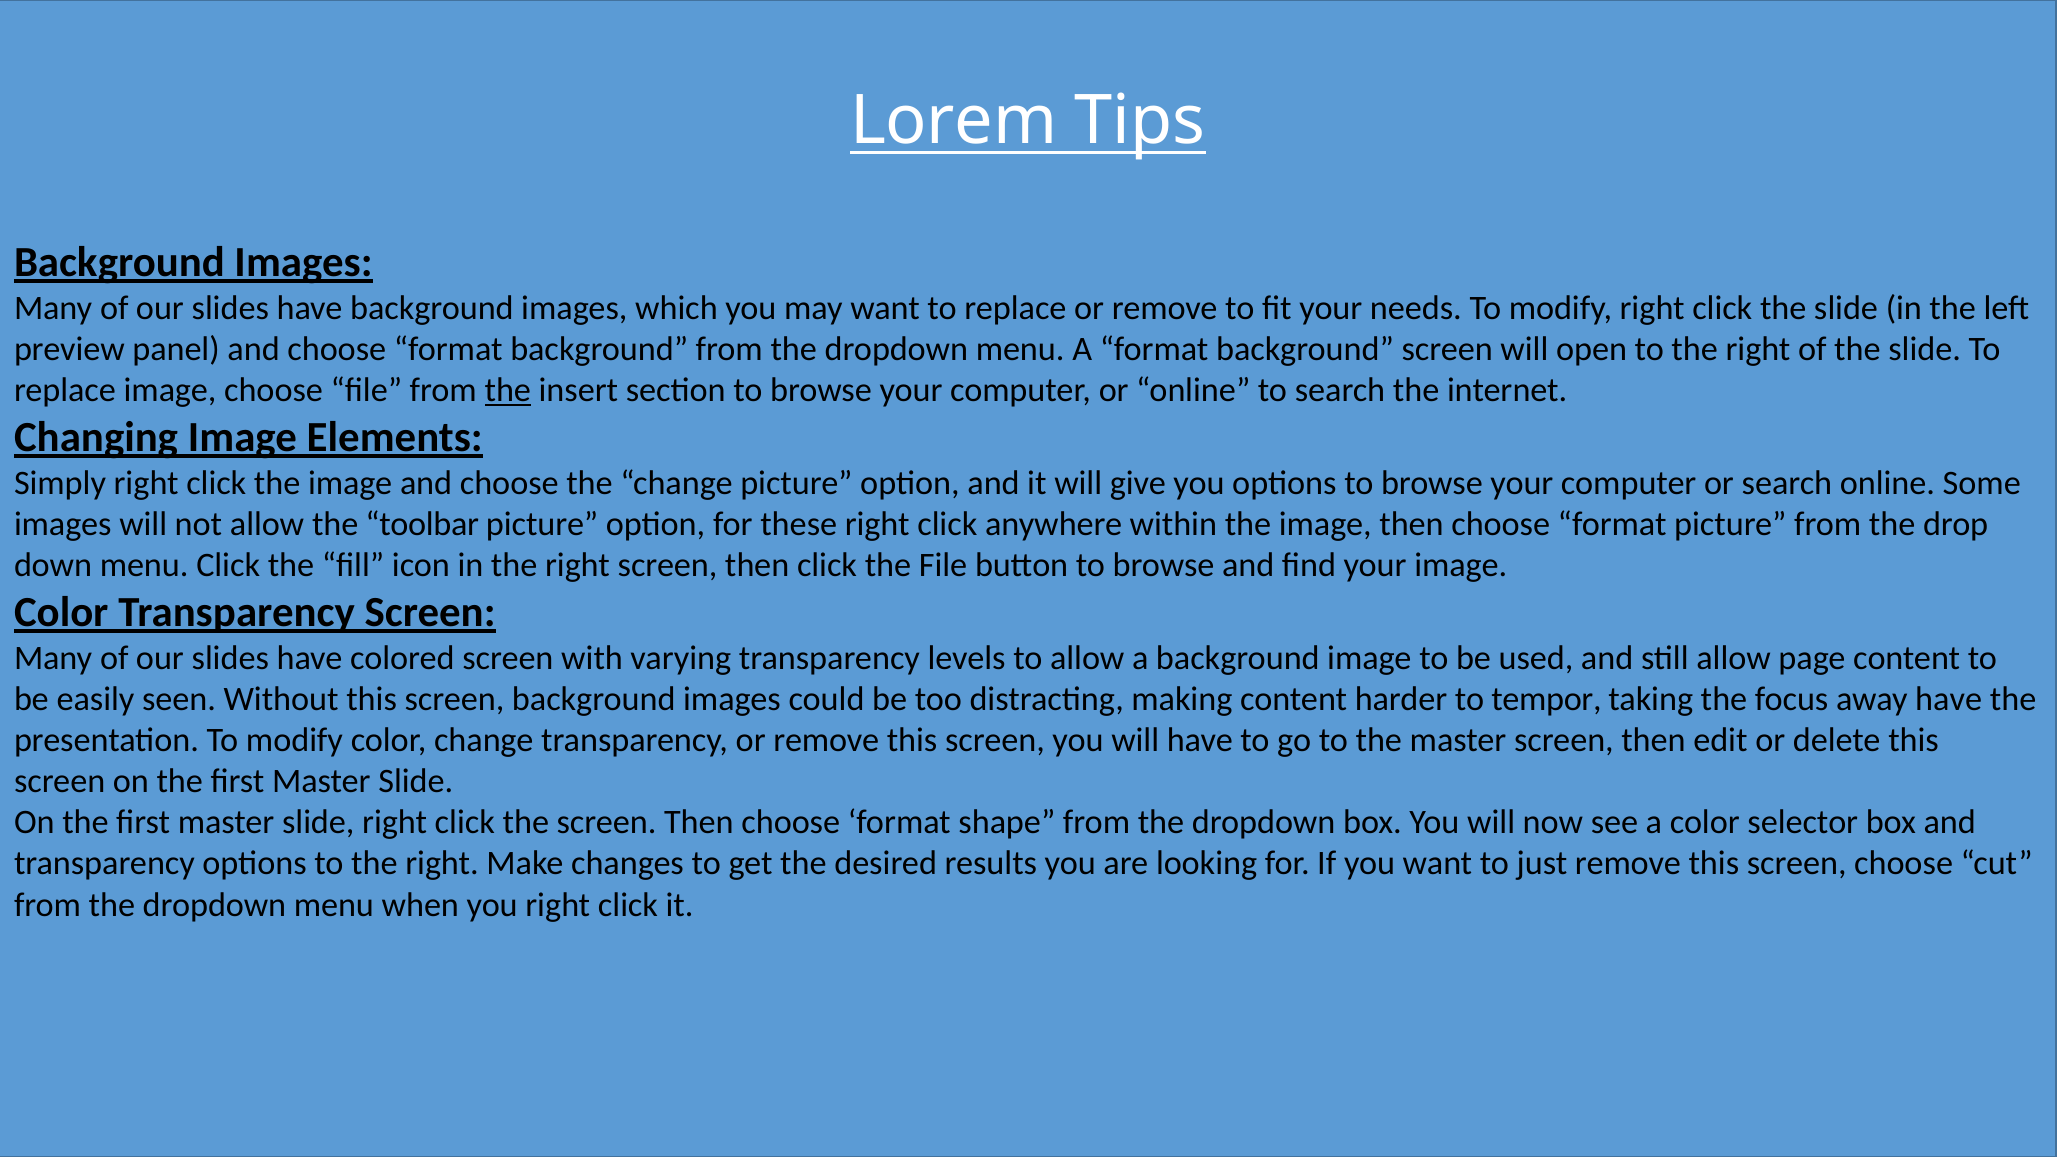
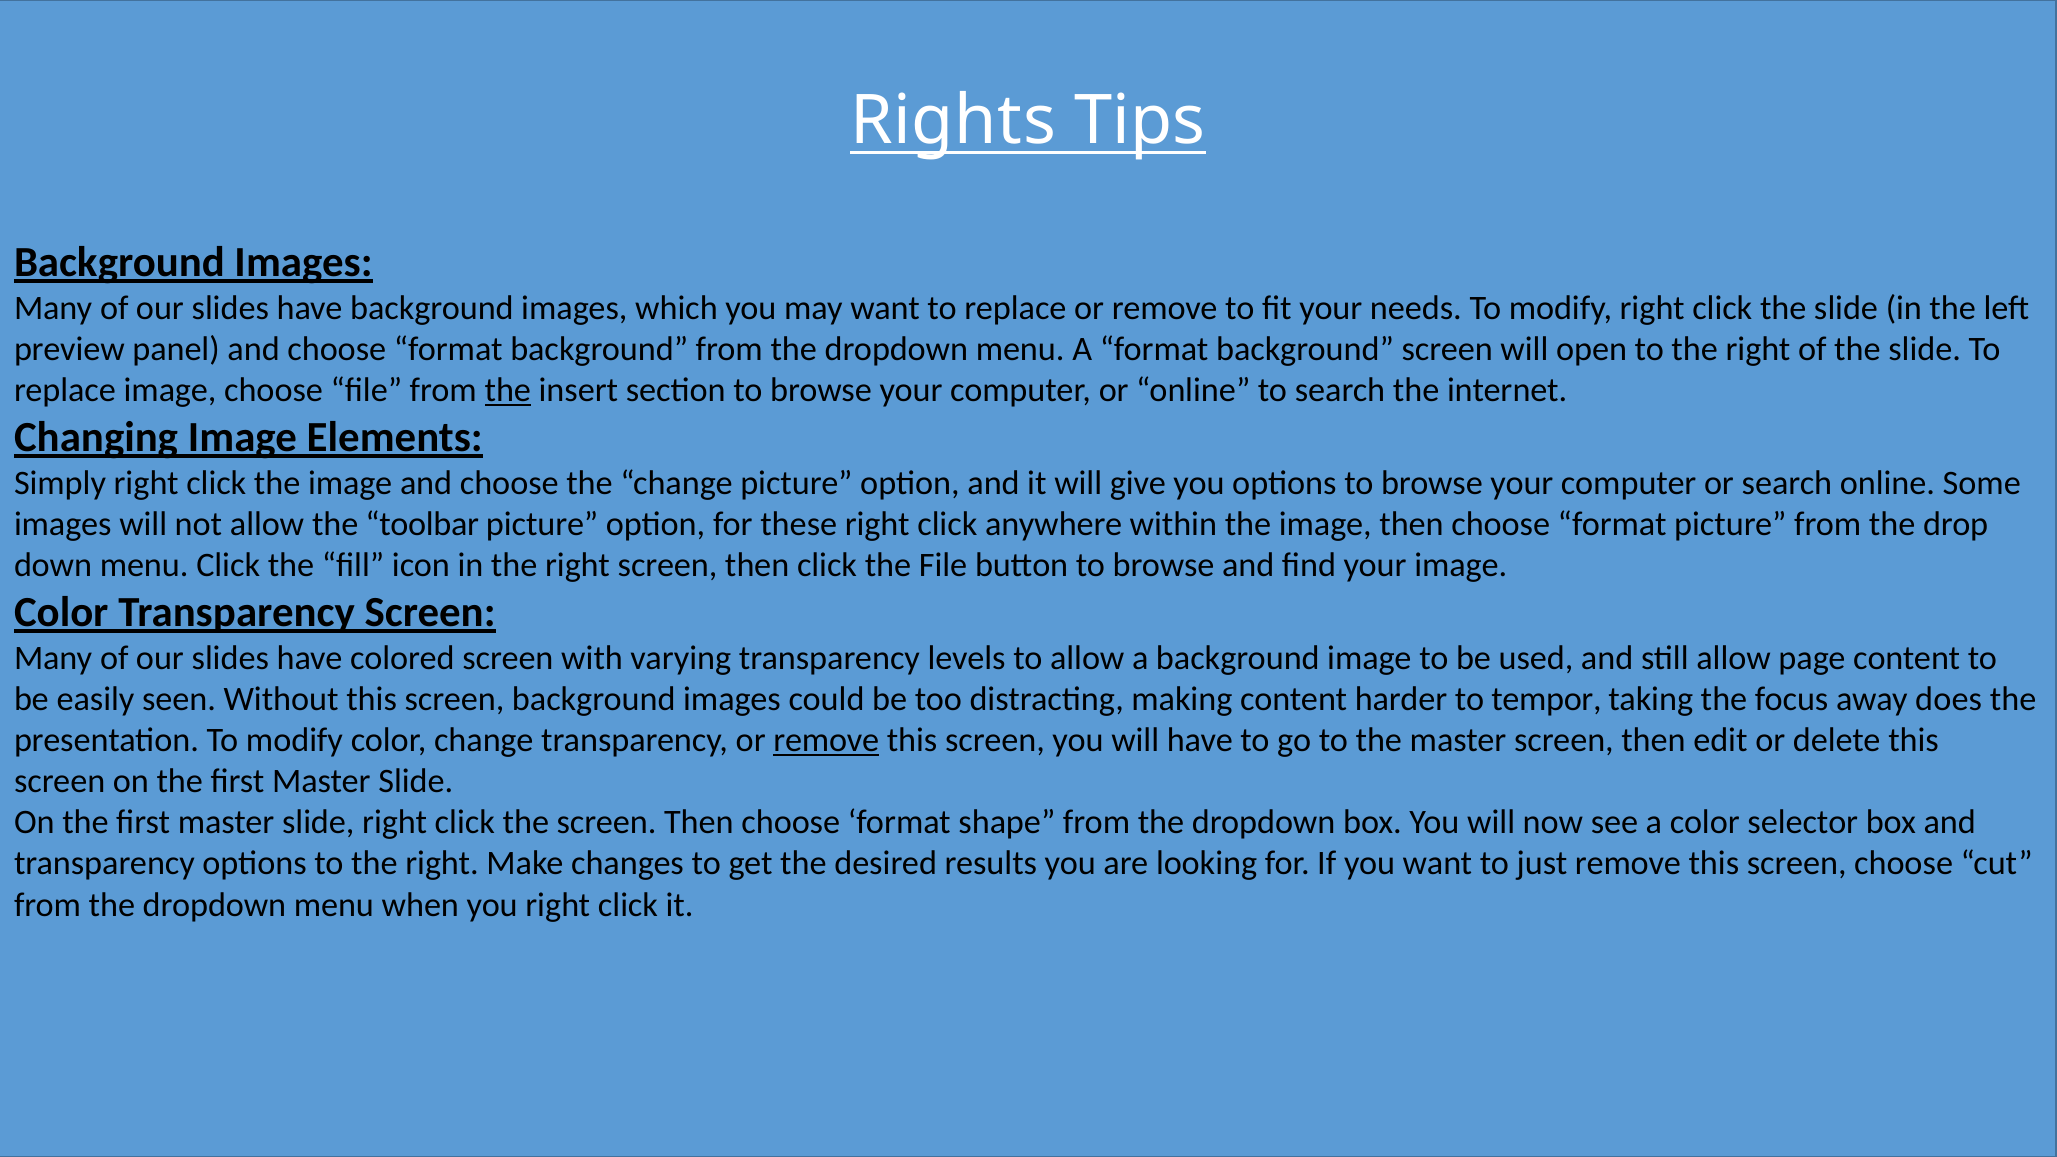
Lorem: Lorem -> Rights
away have: have -> does
remove at (826, 740) underline: none -> present
